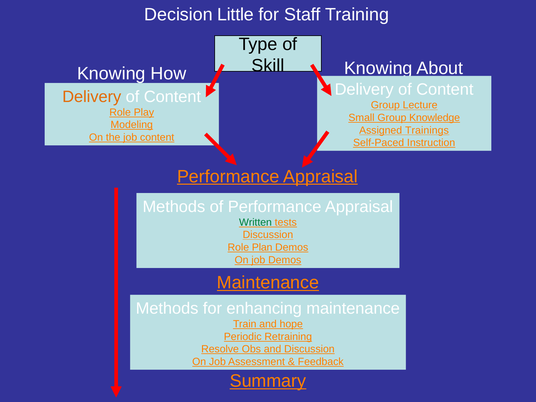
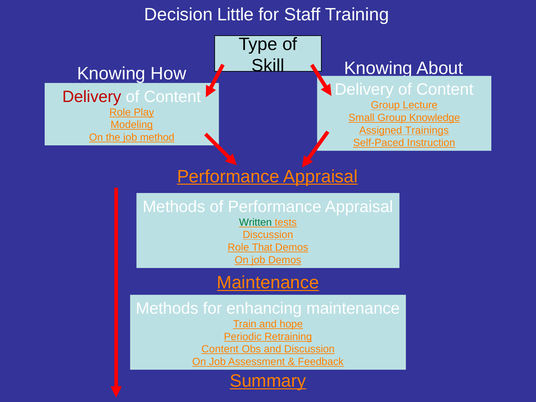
Delivery at (92, 97) colour: orange -> red
job content: content -> method
Plan: Plan -> That
Resolve at (220, 349): Resolve -> Content
